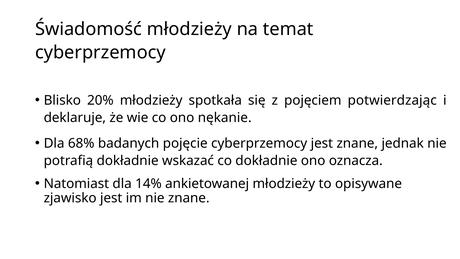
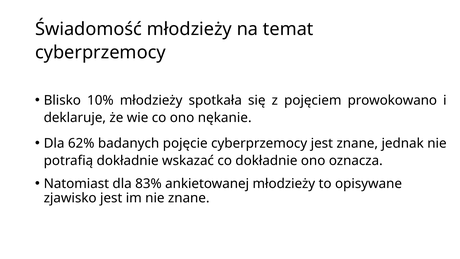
20%: 20% -> 10%
potwierdzając: potwierdzając -> prowokowano
68%: 68% -> 62%
14%: 14% -> 83%
